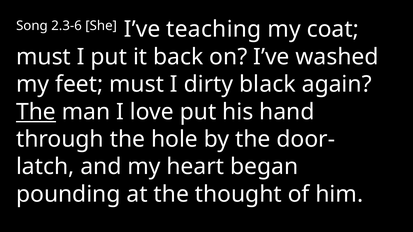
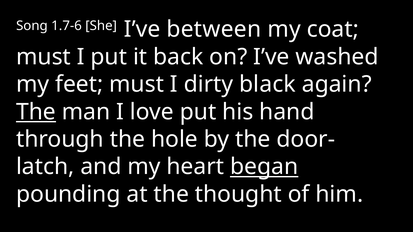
2.3-6: 2.3-6 -> 1.7-6
teaching: teaching -> between
began underline: none -> present
